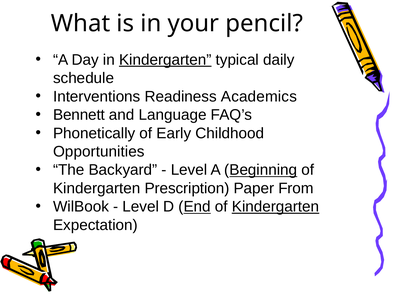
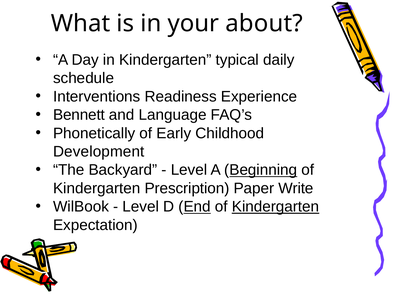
pencil: pencil -> about
Kindergarten at (165, 60) underline: present -> none
Academics: Academics -> Experience
Opportunities: Opportunities -> Development
From: From -> Write
